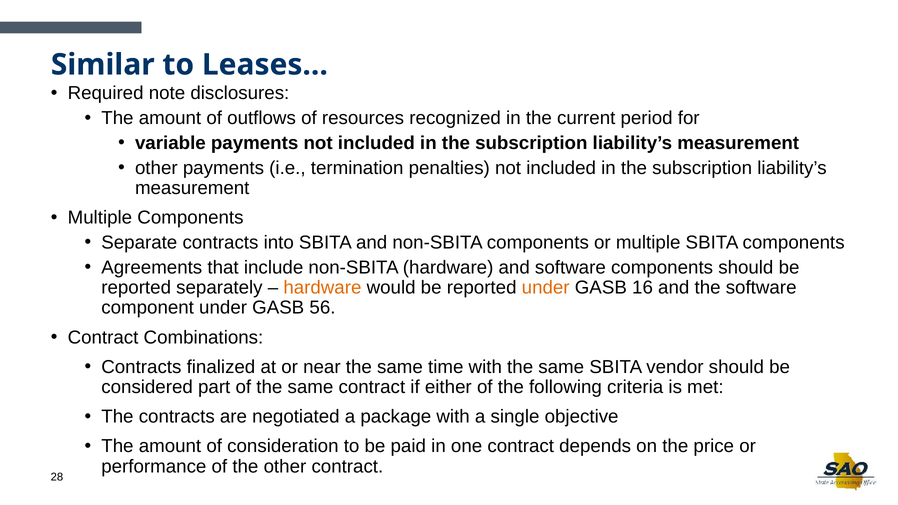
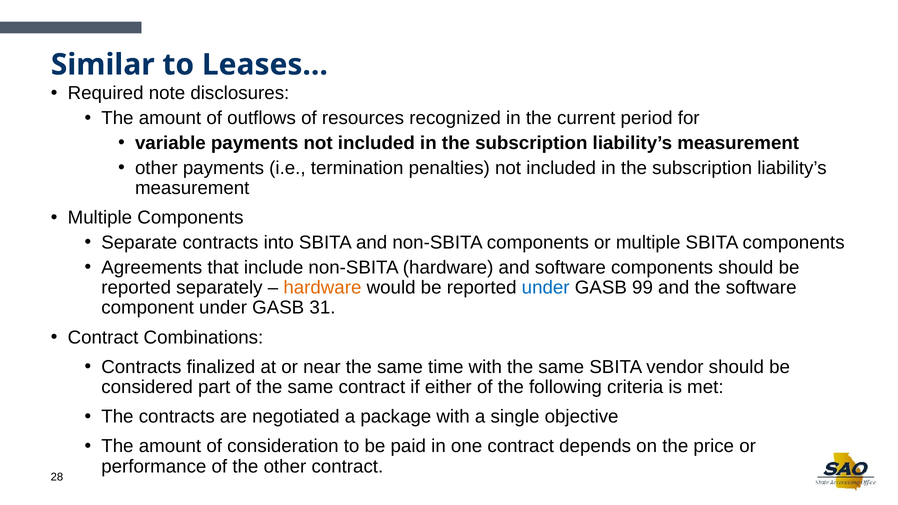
under at (546, 288) colour: orange -> blue
16: 16 -> 99
56: 56 -> 31
